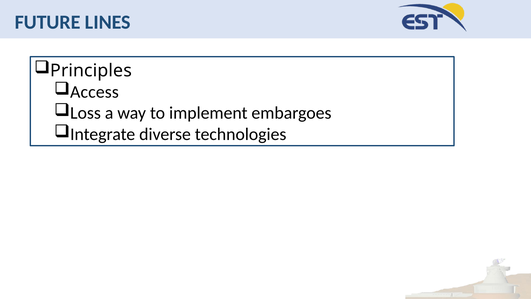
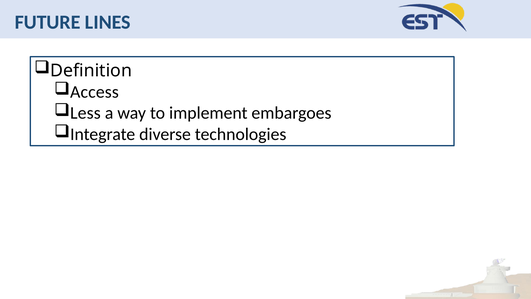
Principles: Principles -> Definition
Loss: Loss -> Less
